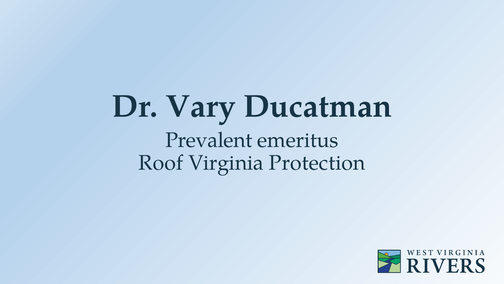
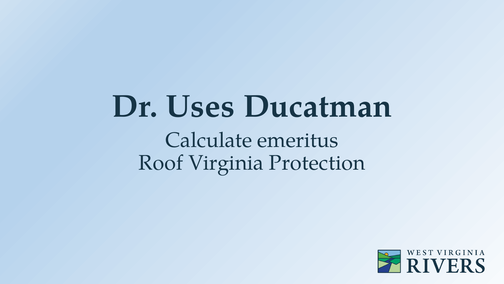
Vary: Vary -> Uses
Prevalent: Prevalent -> Calculate
